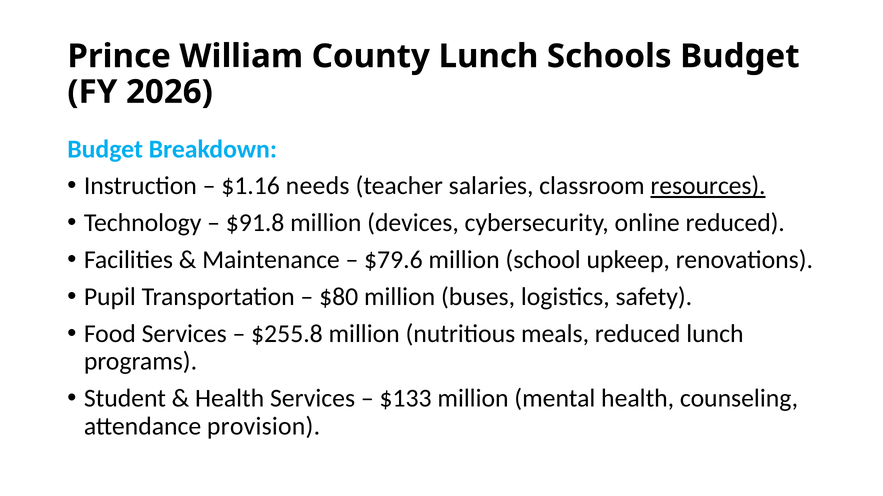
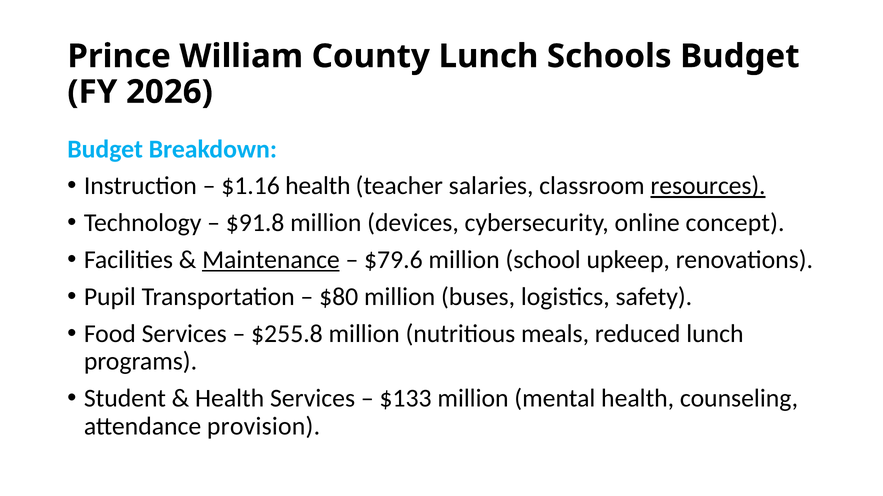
$1.16 needs: needs -> health
online reduced: reduced -> concept
Maintenance underline: none -> present
